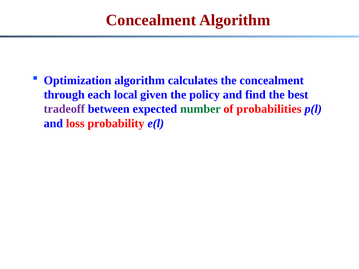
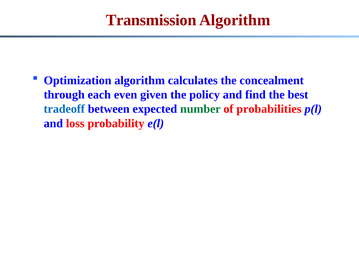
Concealment at (151, 20): Concealment -> Transmission
local: local -> even
tradeoff colour: purple -> blue
